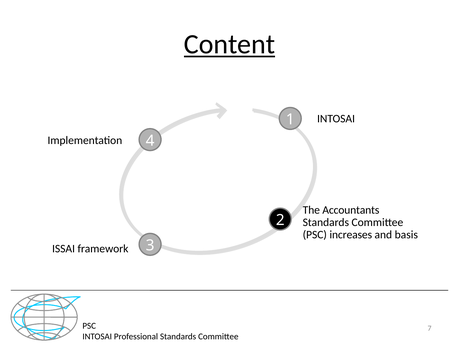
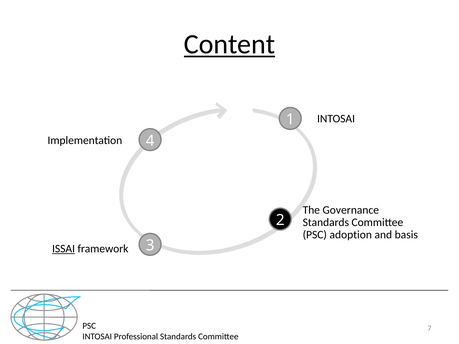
Accountants: Accountants -> Governance
increases: increases -> adoption
ISSAI underline: none -> present
